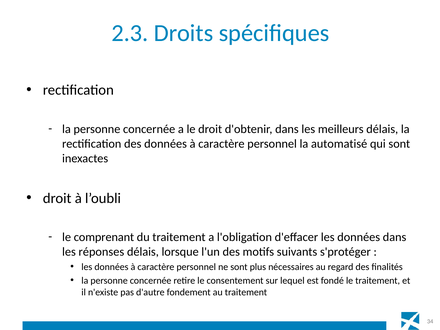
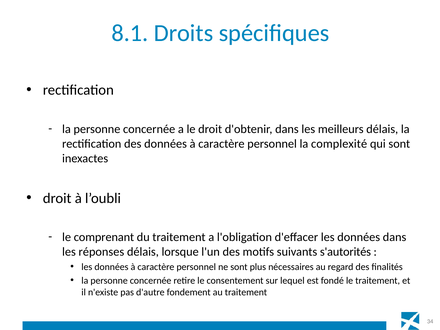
2.3: 2.3 -> 8.1
automatisé: automatisé -> complexité
s'protéger: s'protéger -> s'autorités
